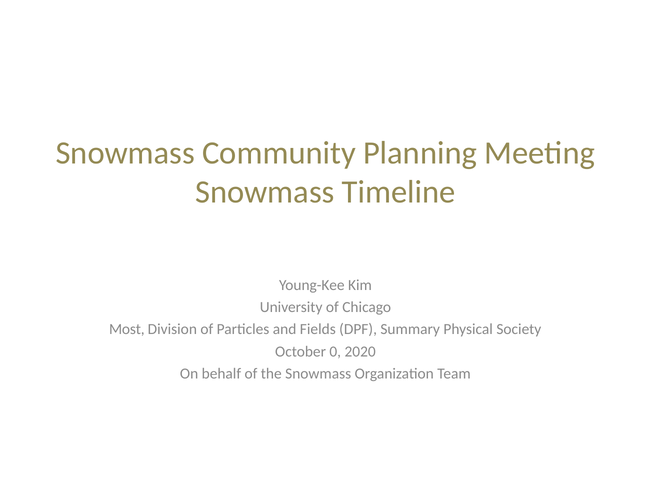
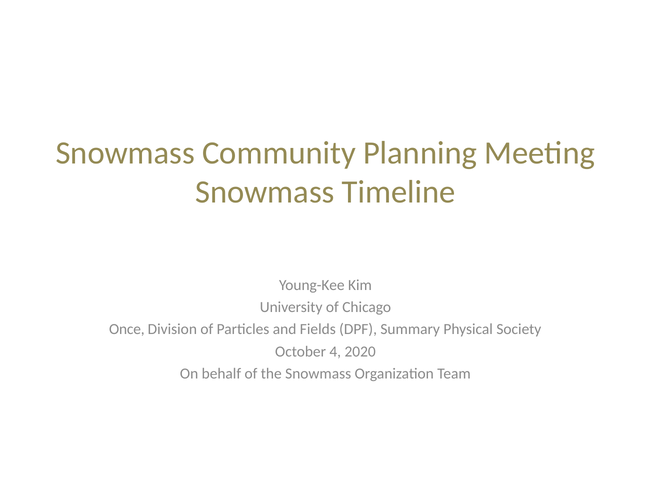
Most: Most -> Once
0: 0 -> 4
